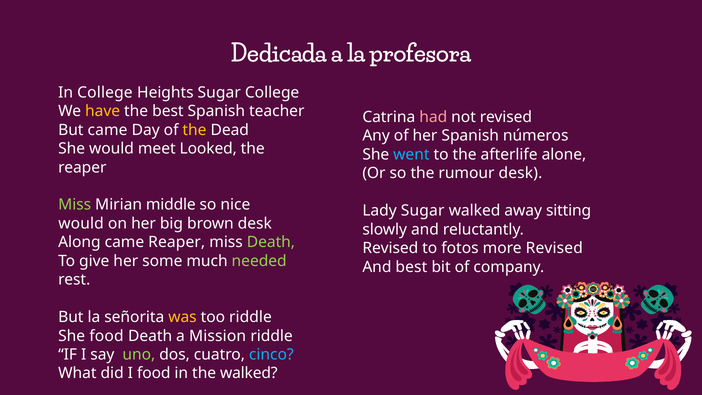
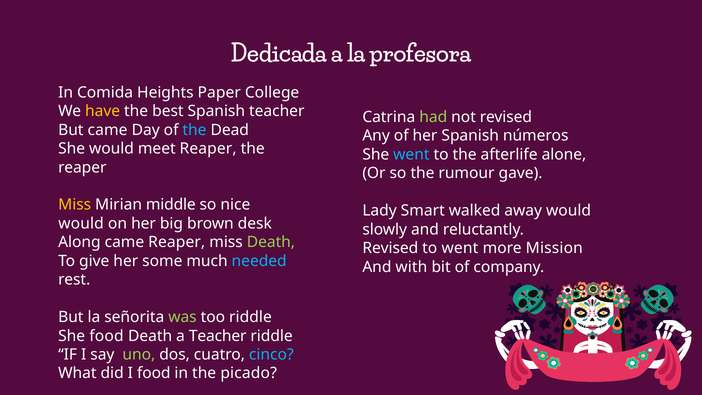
In College: College -> Comida
Heights Sugar: Sugar -> Paper
had colour: pink -> light green
the at (195, 130) colour: yellow -> light blue
meet Looked: Looked -> Reaper
rumour desk: desk -> gave
Miss at (75, 205) colour: light green -> yellow
Lady Sugar: Sugar -> Smart
away sitting: sitting -> would
to fotos: fotos -> went
more Revised: Revised -> Mission
needed colour: light green -> light blue
And best: best -> with
was colour: yellow -> light green
a Mission: Mission -> Teacher
the walked: walked -> picado
